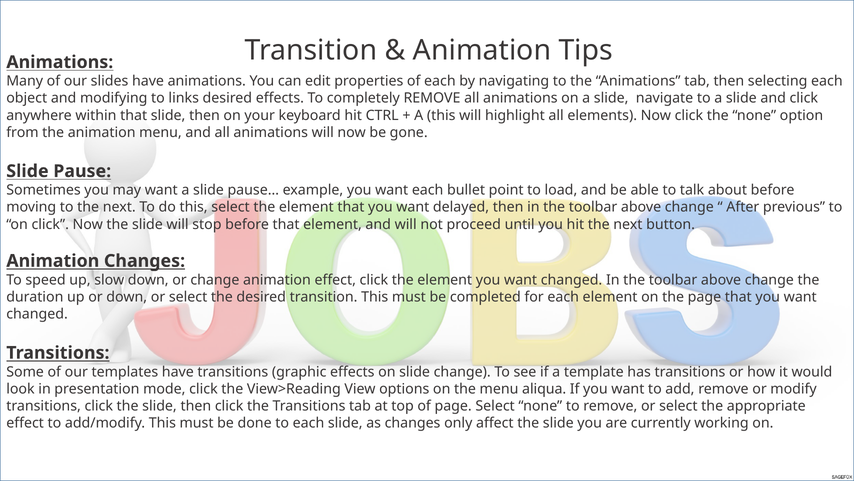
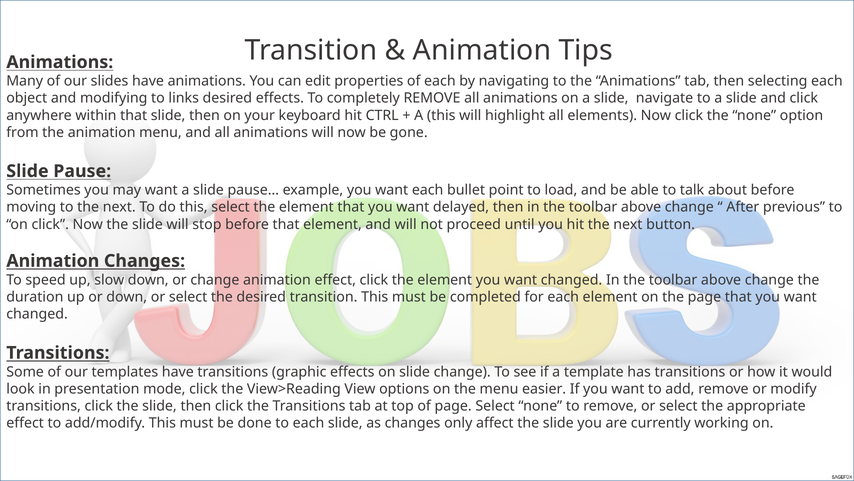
aliqua: aliqua -> easier
